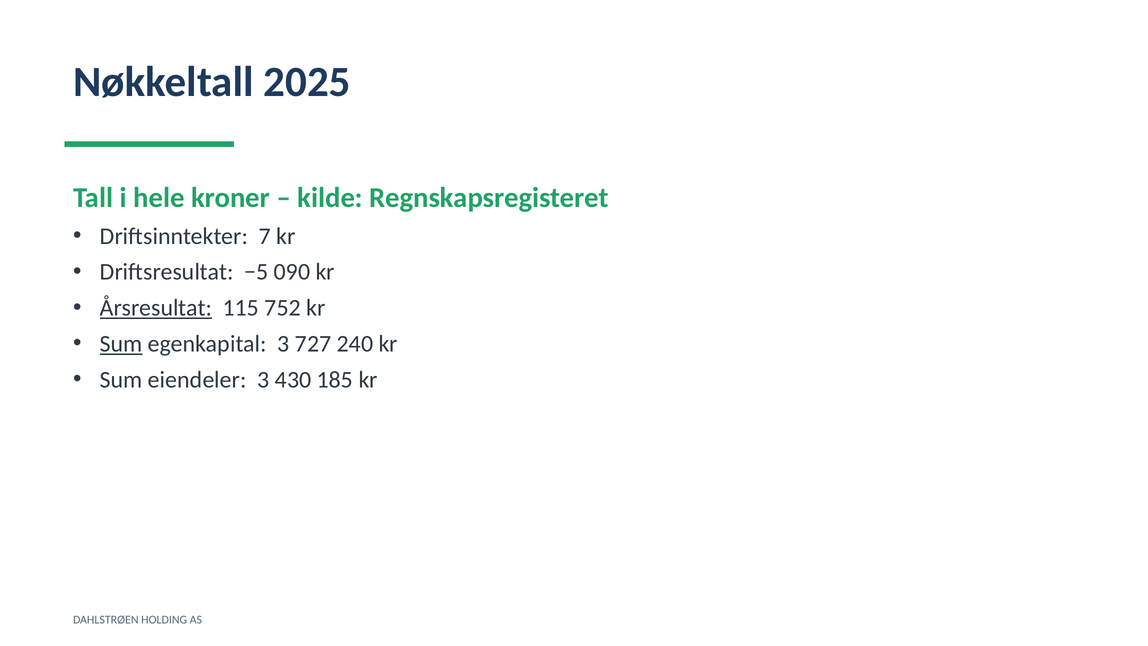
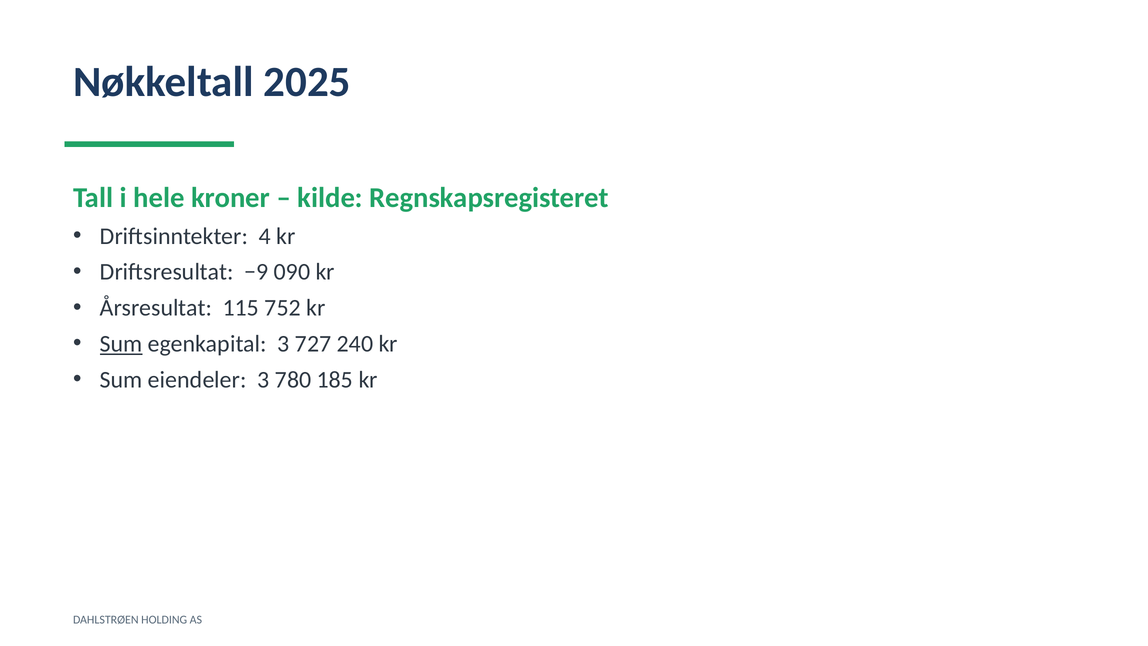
7: 7 -> 4
−5: −5 -> −9
Årsresultat underline: present -> none
430: 430 -> 780
